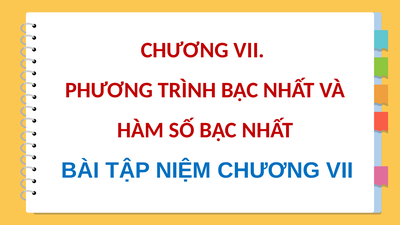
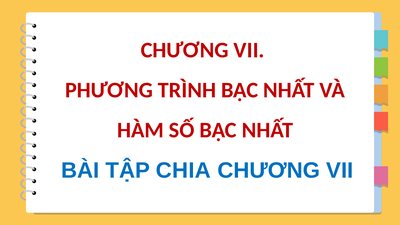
NIỆM: NIỆM -> CHIA
